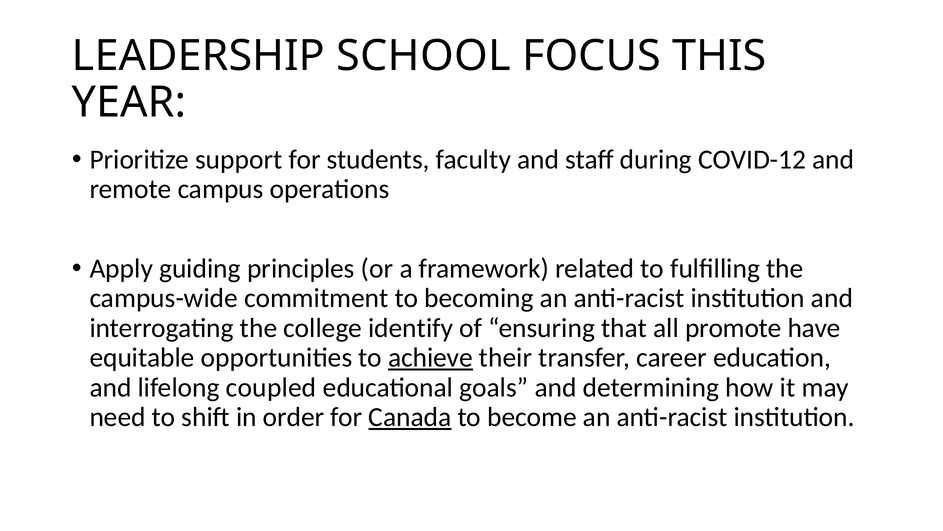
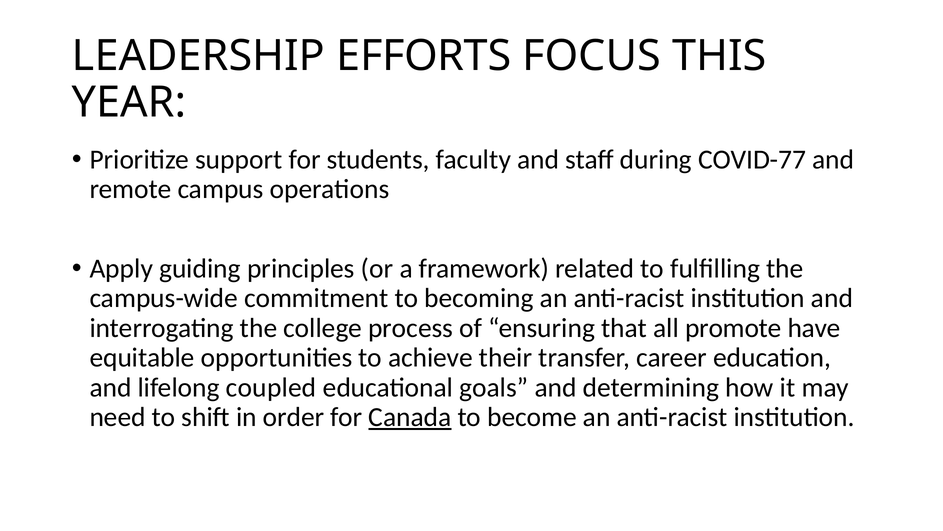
SCHOOL: SCHOOL -> EFFORTS
COVID-12: COVID-12 -> COVID-77
identify: identify -> process
achieve underline: present -> none
